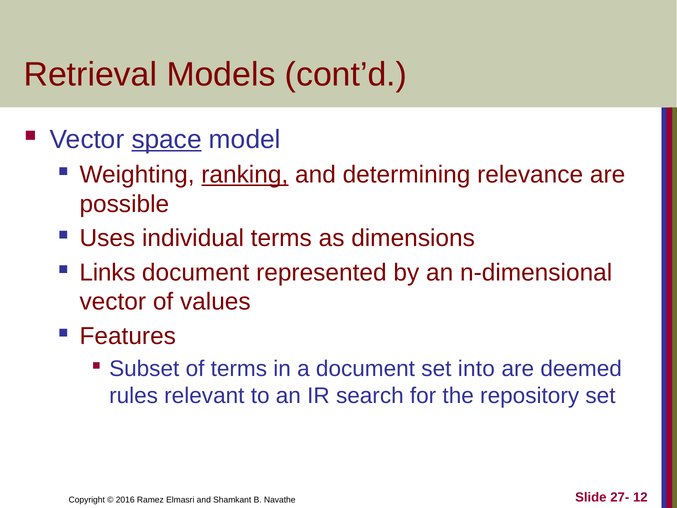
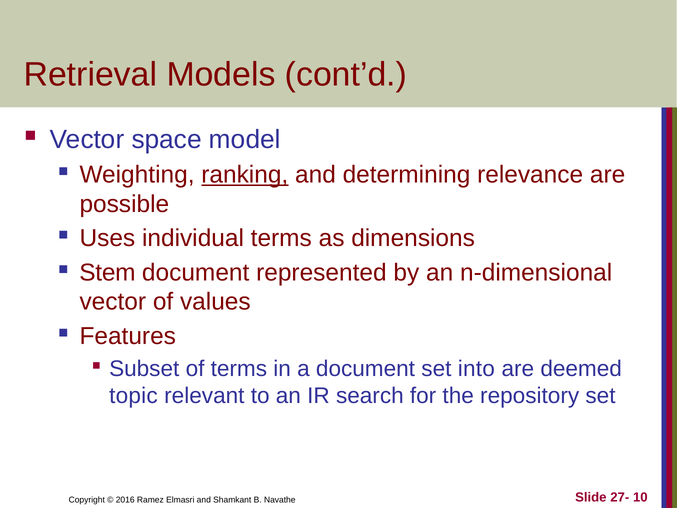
space underline: present -> none
Links: Links -> Stem
rules: rules -> topic
12: 12 -> 10
